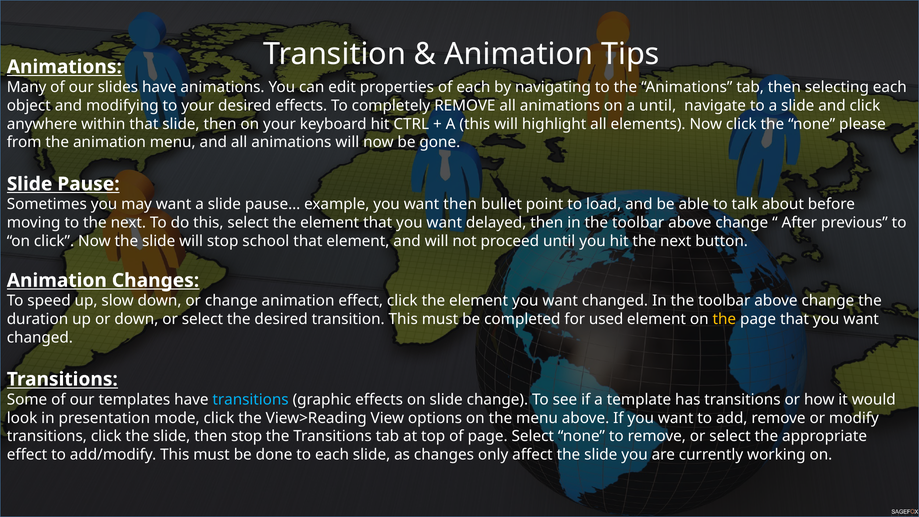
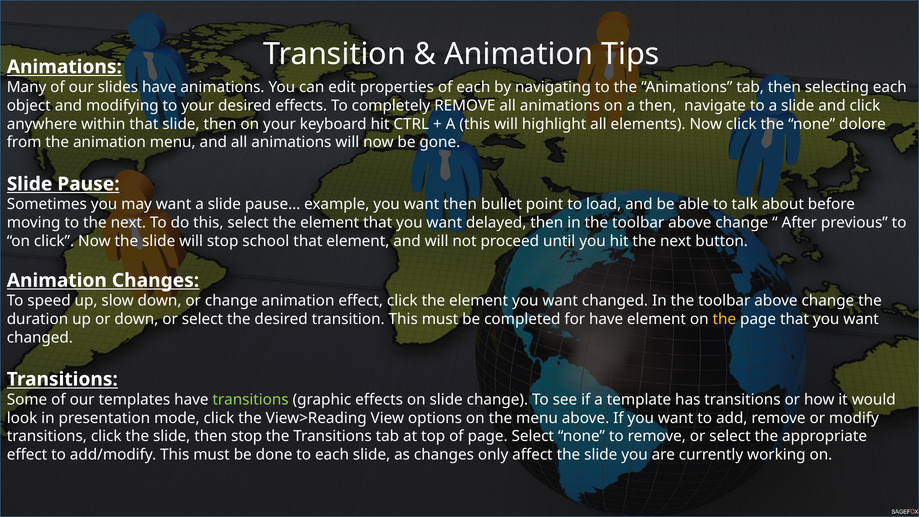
a until: until -> then
please: please -> dolore
for used: used -> have
transitions at (251, 400) colour: light blue -> light green
